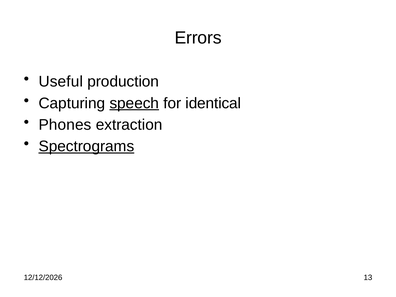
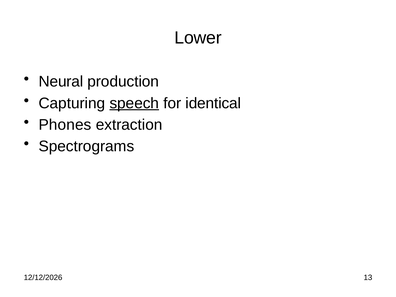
Errors: Errors -> Lower
Useful: Useful -> Neural
Spectrograms underline: present -> none
